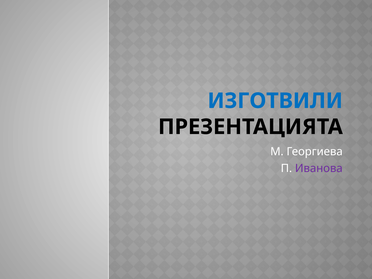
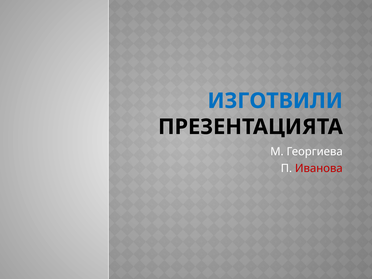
Иванова colour: purple -> red
